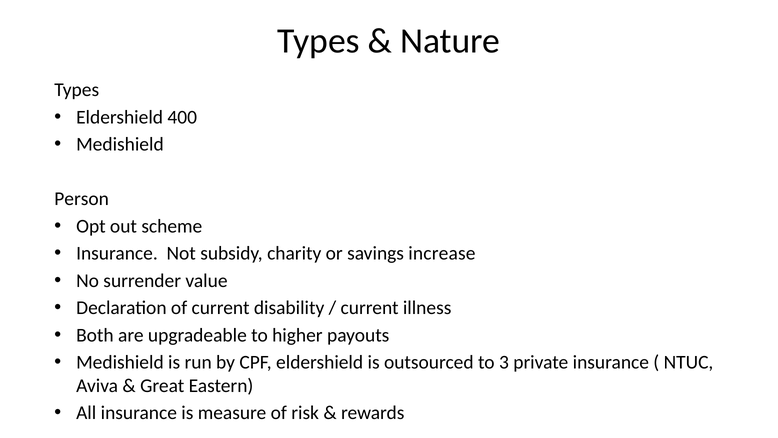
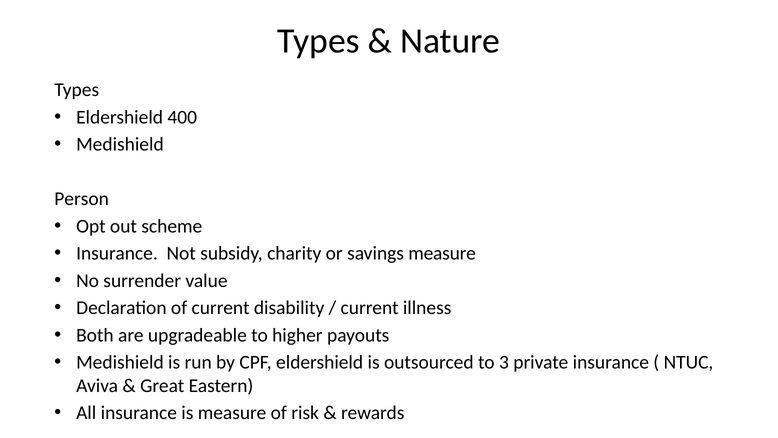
savings increase: increase -> measure
